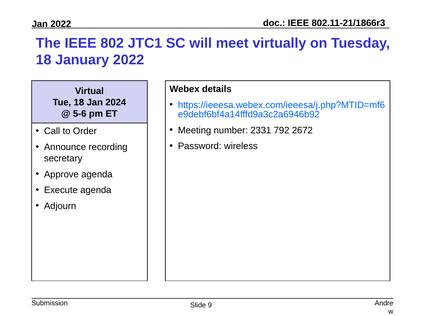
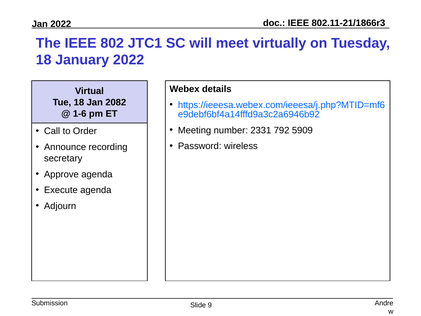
2024: 2024 -> 2082
5-6: 5-6 -> 1-6
2672: 2672 -> 5909
